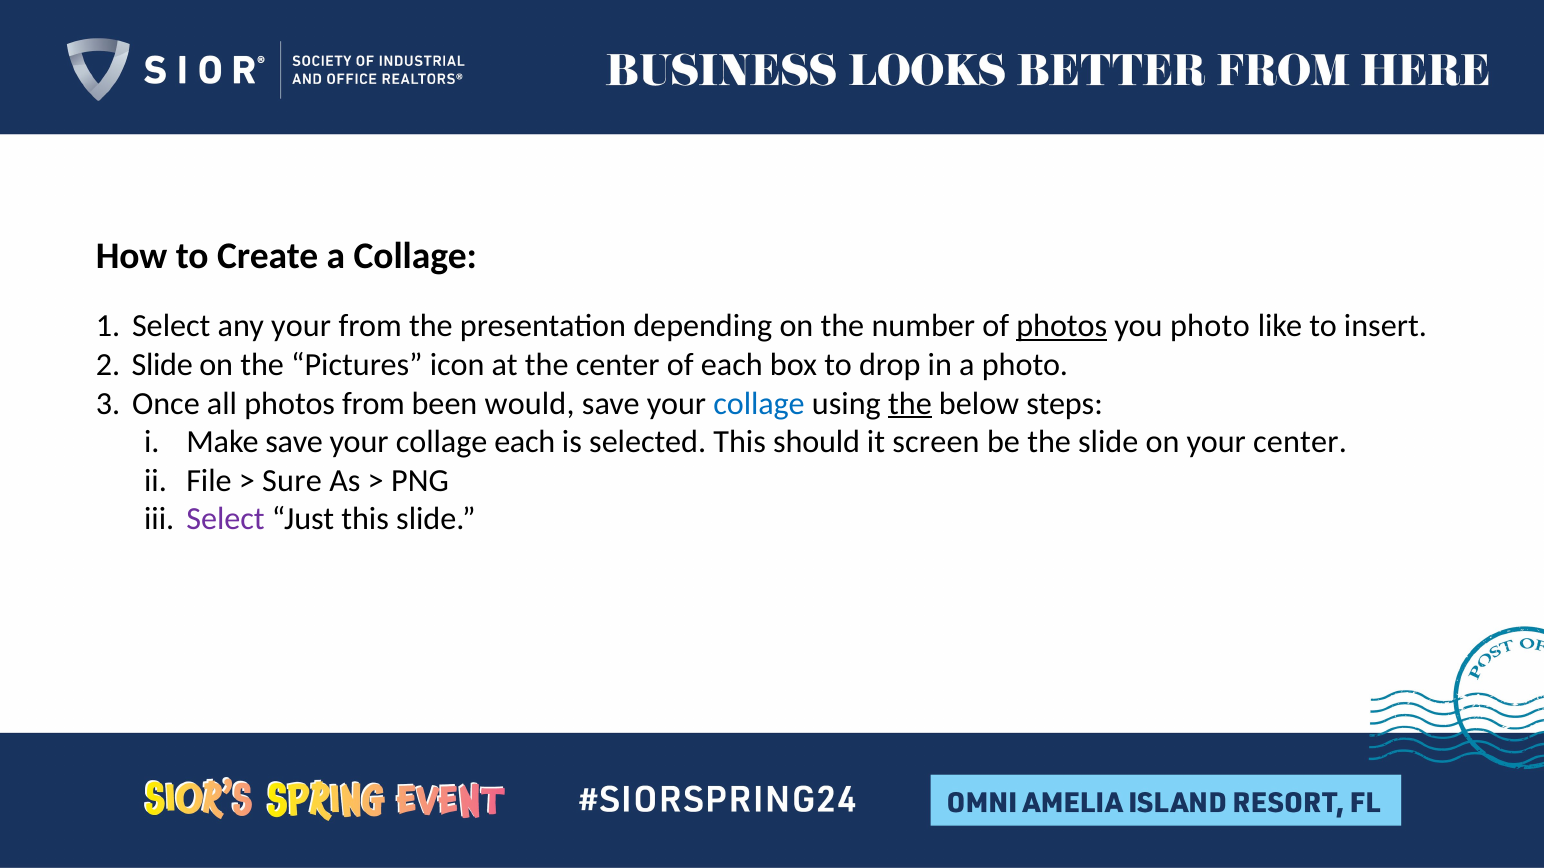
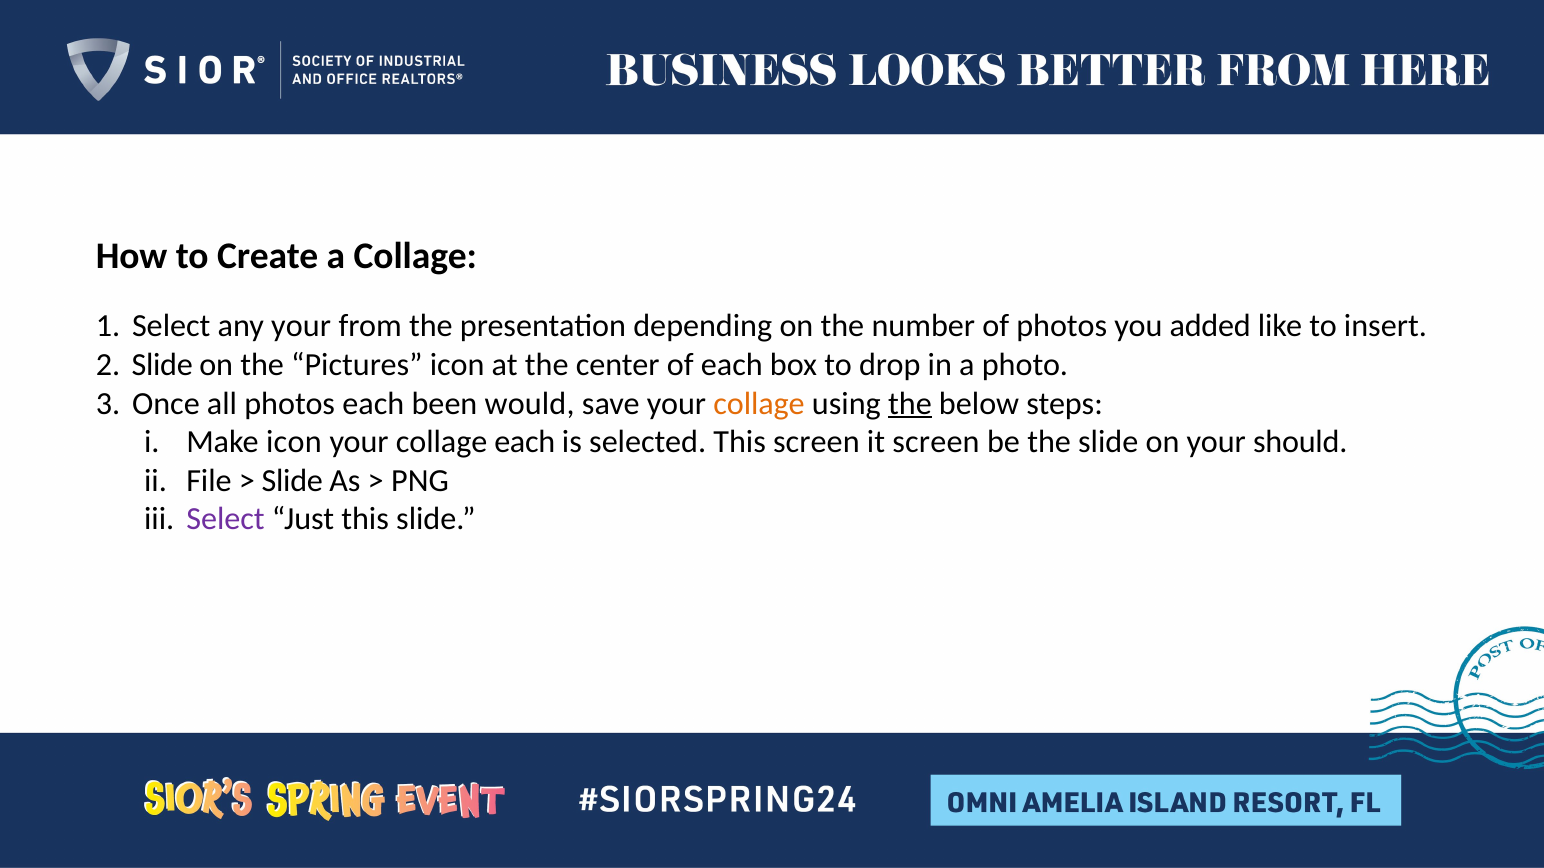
photos at (1062, 327) underline: present -> none
you photo: photo -> added
photos from: from -> each
collage at (759, 404) colour: blue -> orange
Make save: save -> icon
This should: should -> screen
your center: center -> should
Sure at (292, 481): Sure -> Slide
